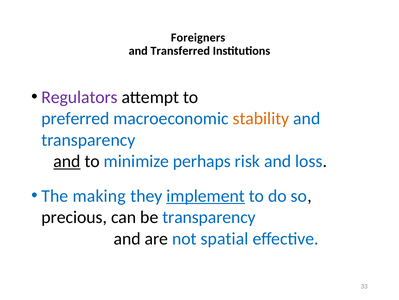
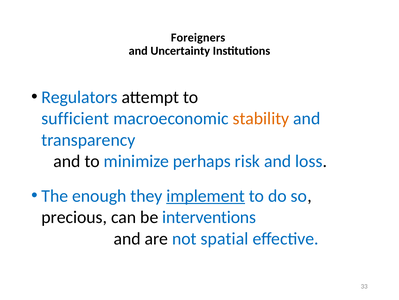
Transferred: Transferred -> Uncertainty
Regulators colour: purple -> blue
preferred: preferred -> sufficient
and at (67, 161) underline: present -> none
making: making -> enough
be transparency: transparency -> interventions
